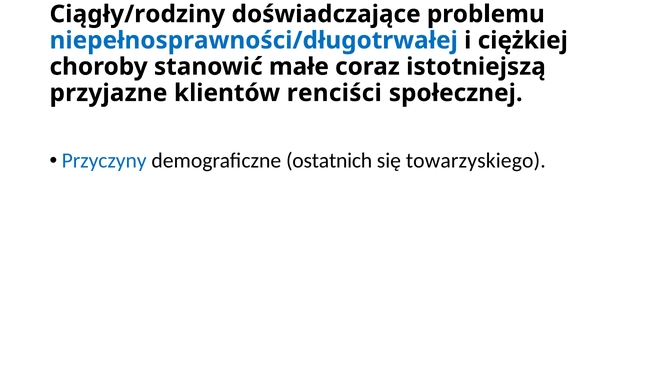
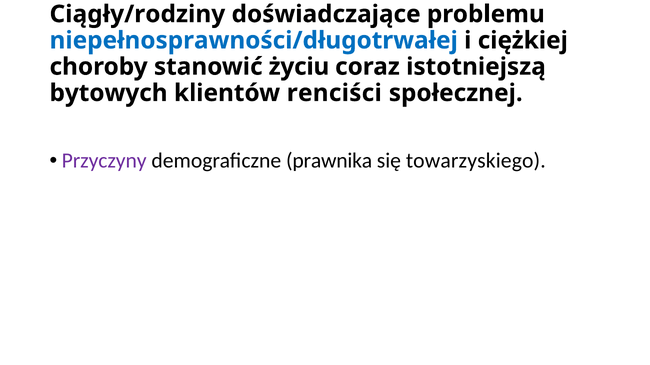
małe: małe -> życiu
przyjazne: przyjazne -> bytowych
Przyczyny colour: blue -> purple
ostatnich: ostatnich -> prawnika
